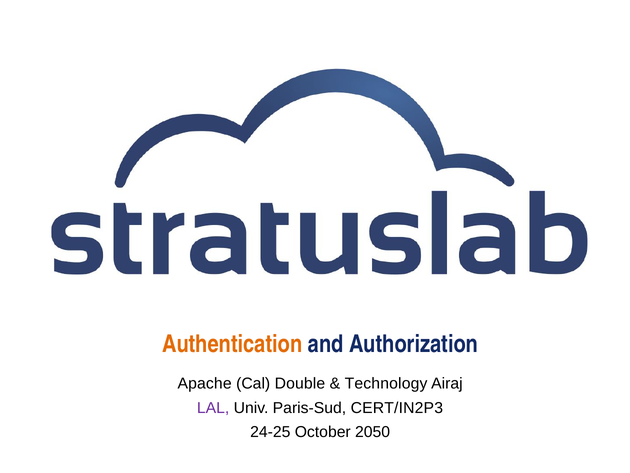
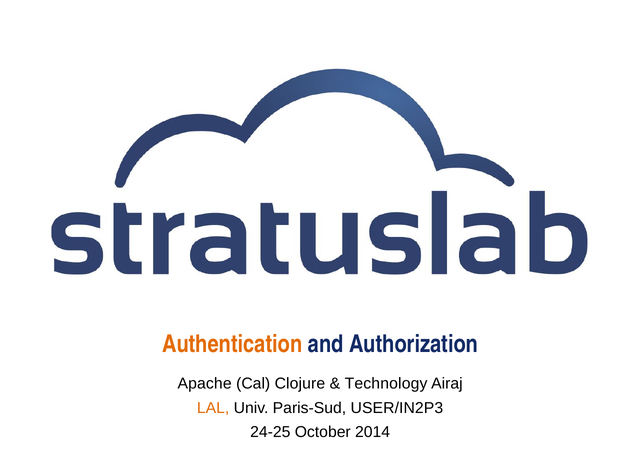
Double: Double -> Clojure
LAL colour: purple -> orange
CERT/IN2P3: CERT/IN2P3 -> USER/IN2P3
2050: 2050 -> 2014
